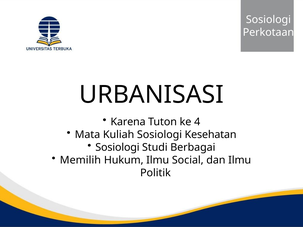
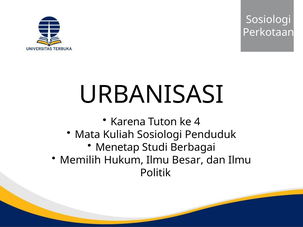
Kesehatan: Kesehatan -> Penduduk
Sosiologi at (117, 148): Sosiologi -> Menetap
Social: Social -> Besar
